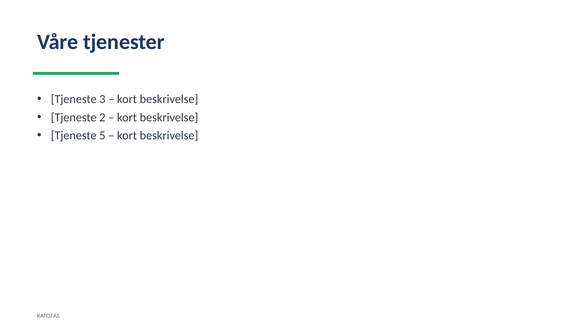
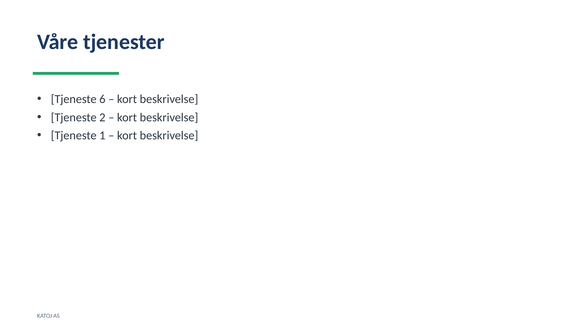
3: 3 -> 6
5: 5 -> 1
